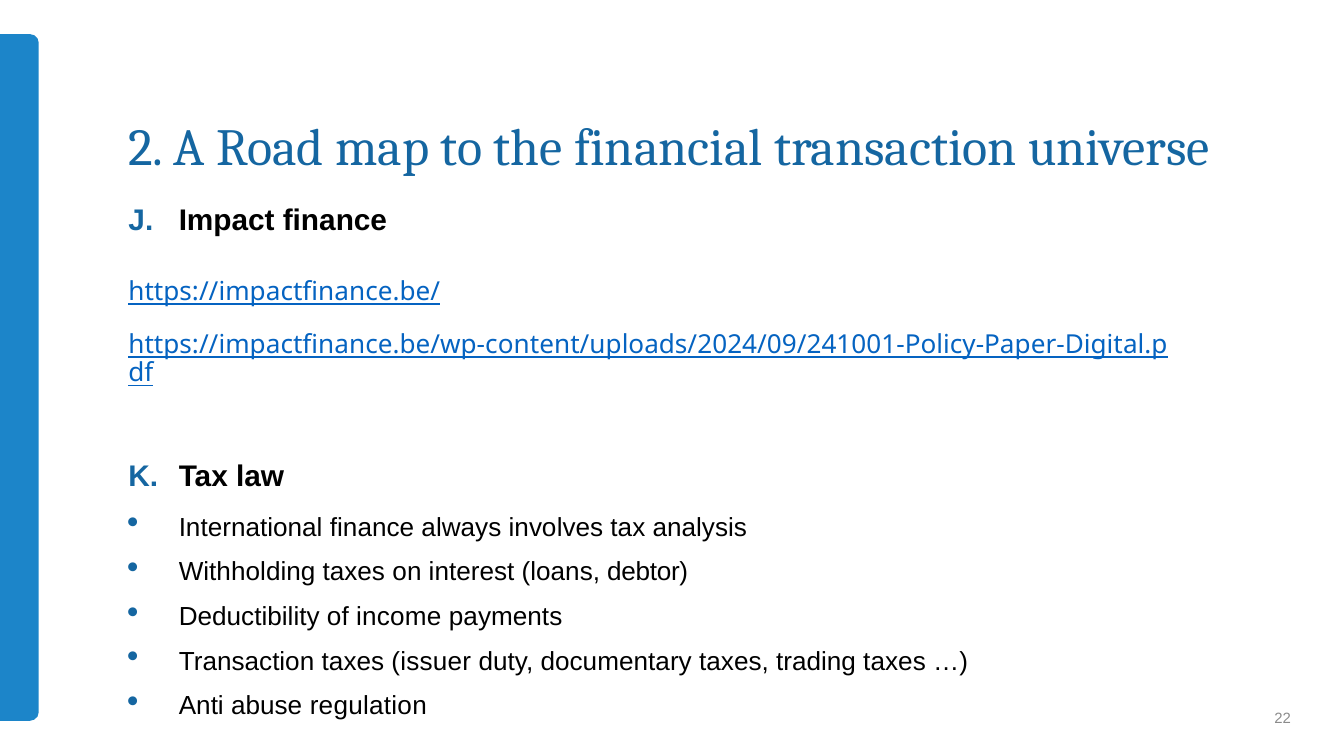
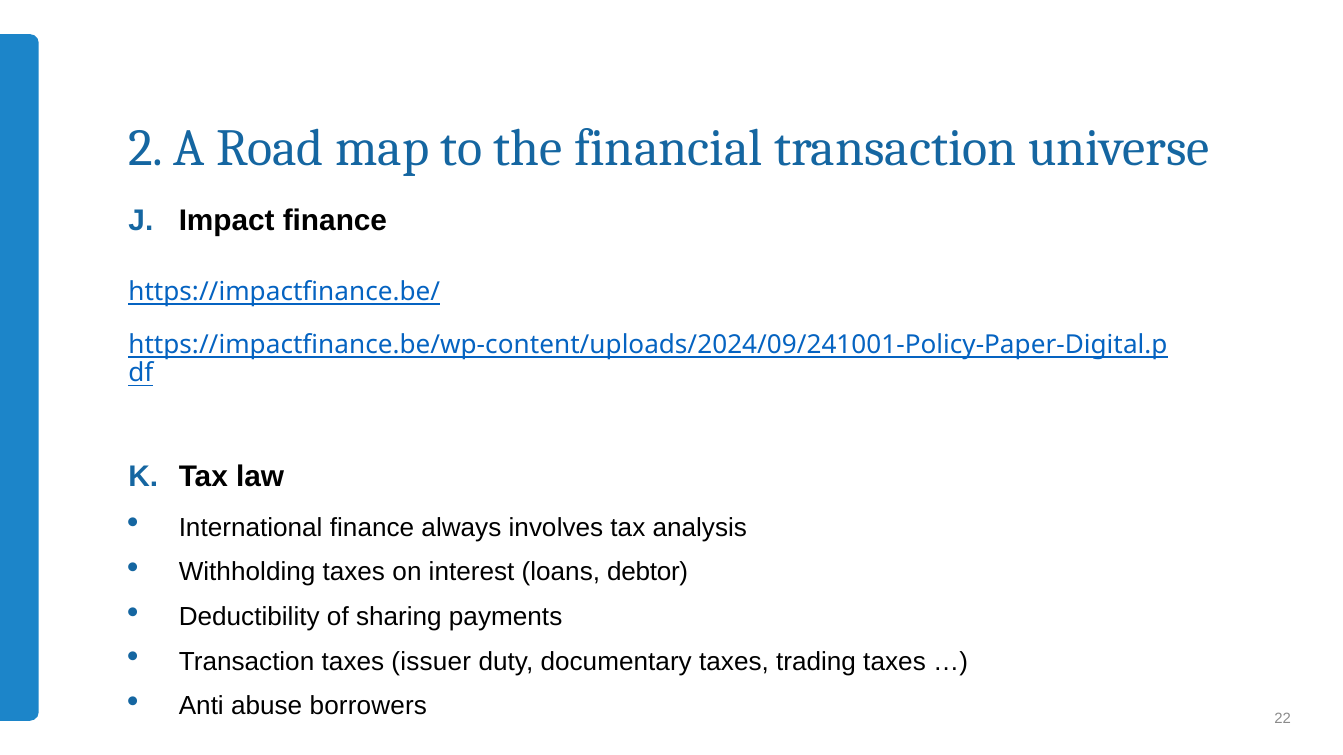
income: income -> sharing
regulation: regulation -> borrowers
